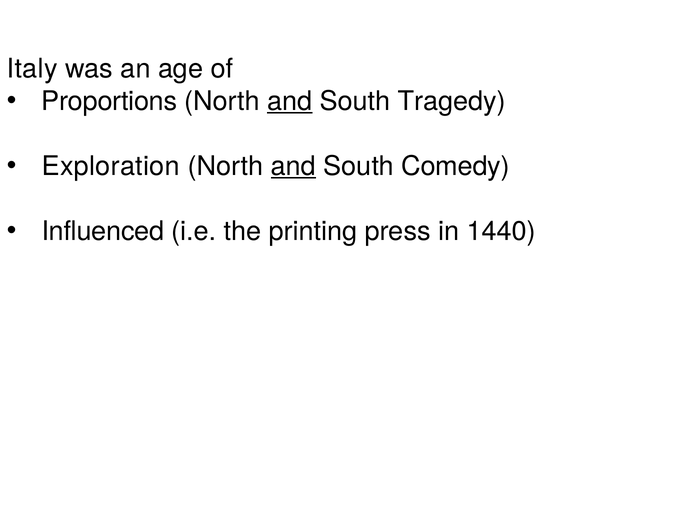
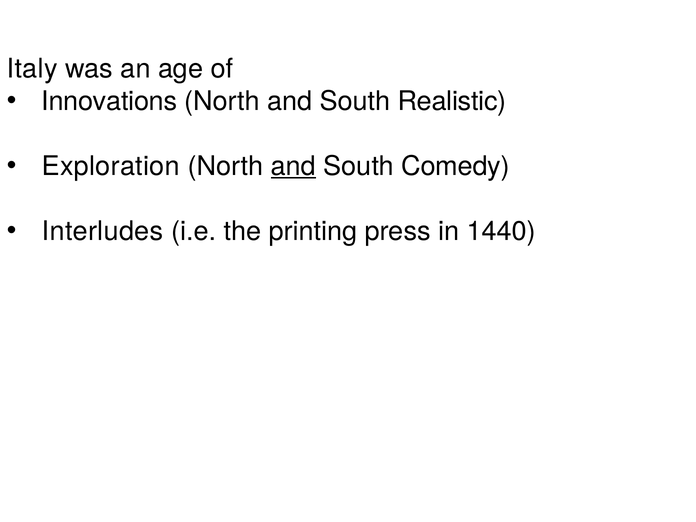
Proportions: Proportions -> Innovations
and at (290, 101) underline: present -> none
Tragedy: Tragedy -> Realistic
Influenced: Influenced -> Interludes
